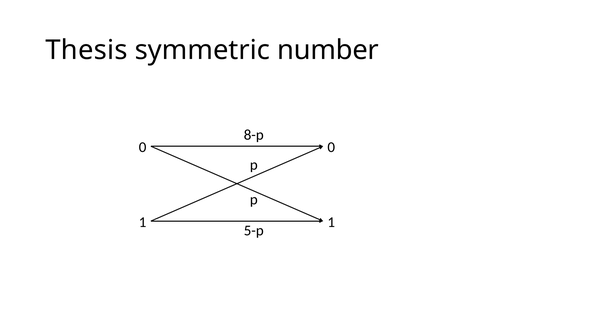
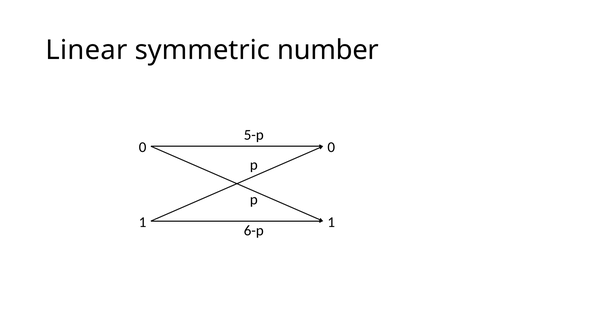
Thesis: Thesis -> Linear
8-p: 8-p -> 5-p
5-p: 5-p -> 6-p
